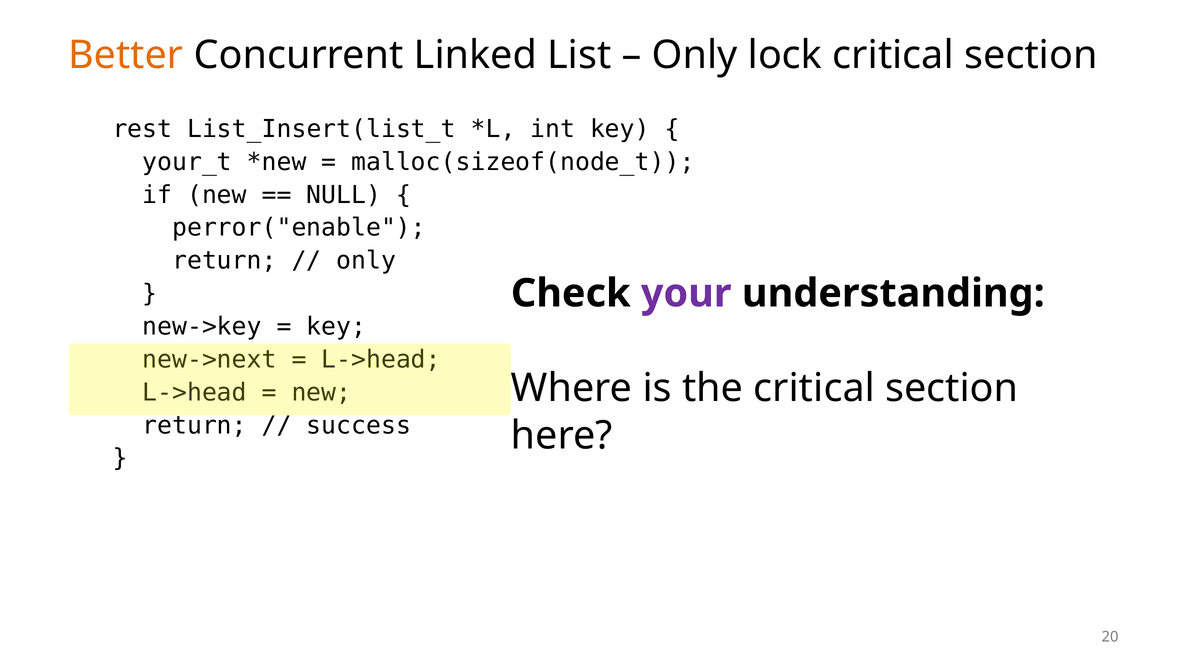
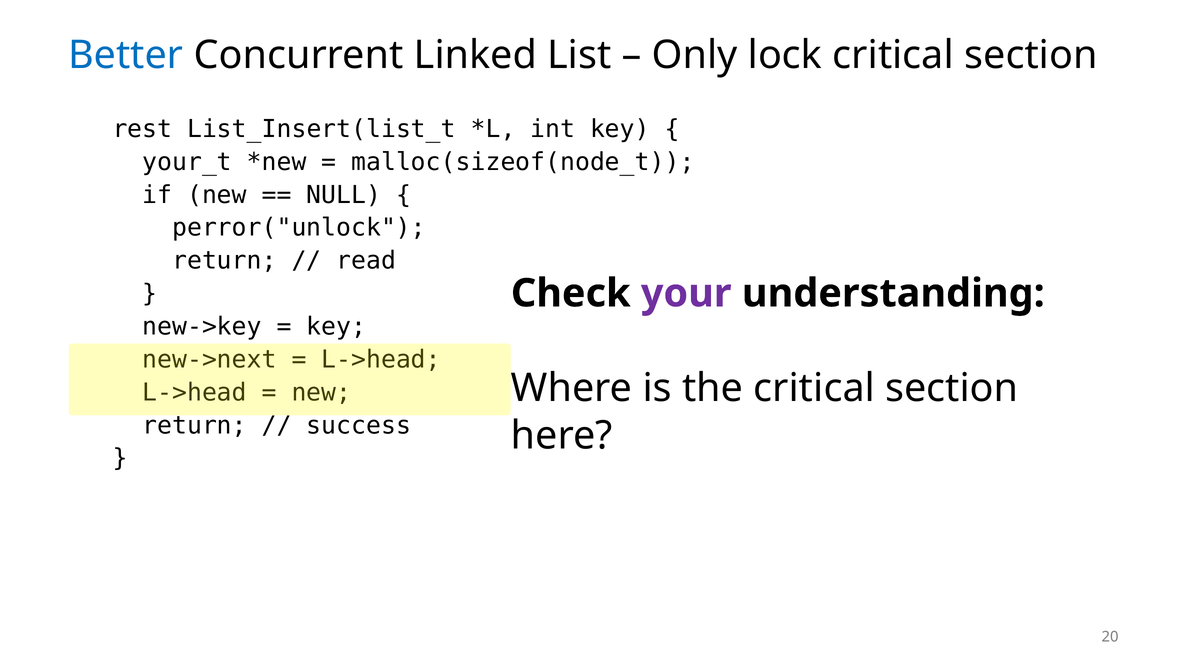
Better colour: orange -> blue
perror("enable: perror("enable -> perror("unlock
only at (366, 261): only -> read
